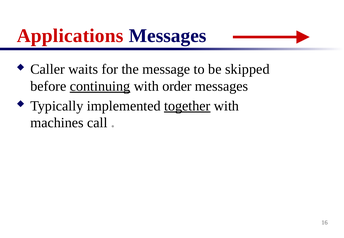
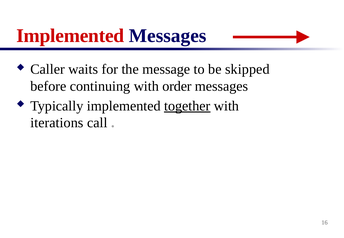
Applications at (70, 36): Applications -> Implemented
continuing underline: present -> none
machines: machines -> iterations
